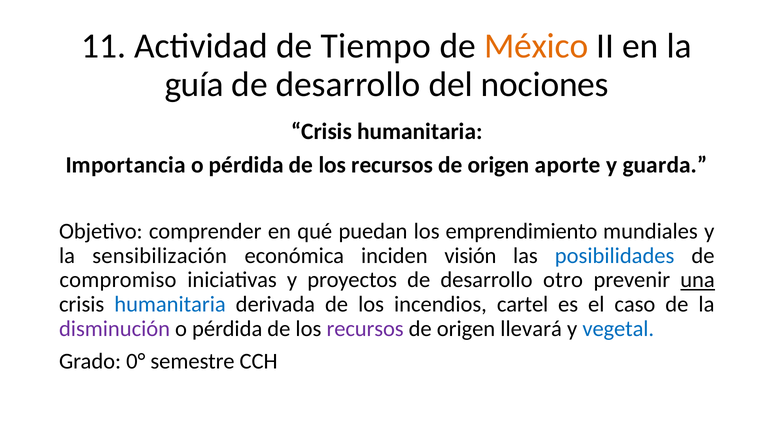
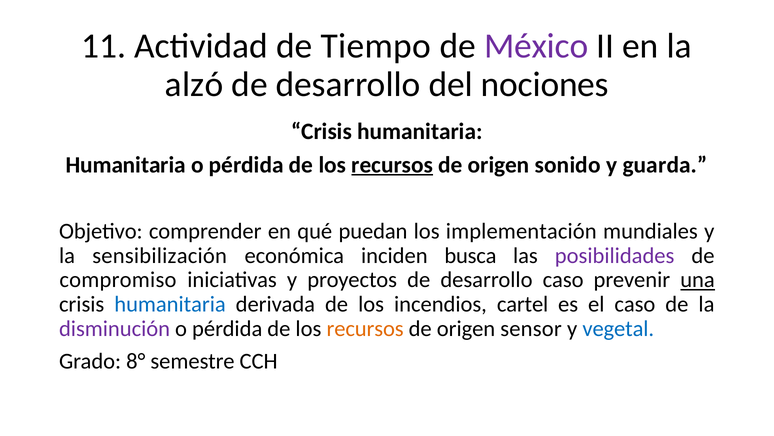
México colour: orange -> purple
guía: guía -> alzó
Importancia at (126, 165): Importancia -> Humanitaria
recursos at (392, 165) underline: none -> present
aporte: aporte -> sonido
emprendimiento: emprendimiento -> implementación
visión: visión -> busca
posibilidades colour: blue -> purple
desarrollo otro: otro -> caso
recursos at (365, 328) colour: purple -> orange
llevará: llevará -> sensor
0°: 0° -> 8°
